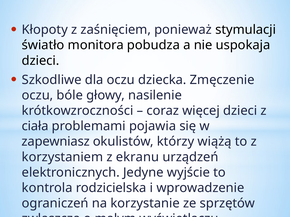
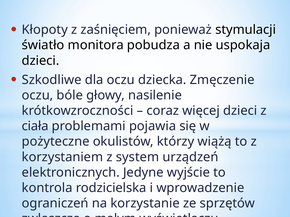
zapewniasz: zapewniasz -> pożyteczne
ekranu: ekranu -> system
